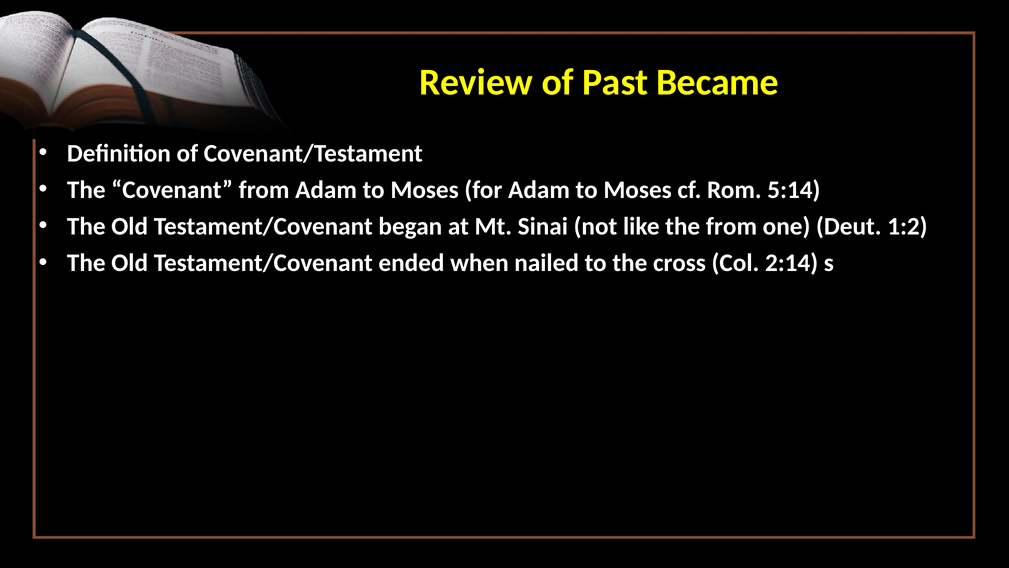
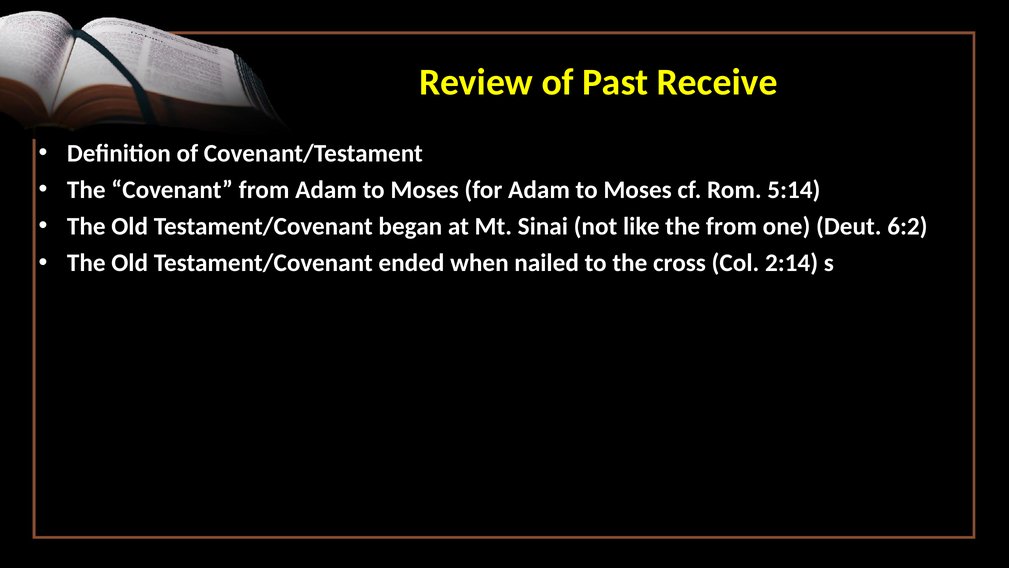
Became: Became -> Receive
1:2: 1:2 -> 6:2
